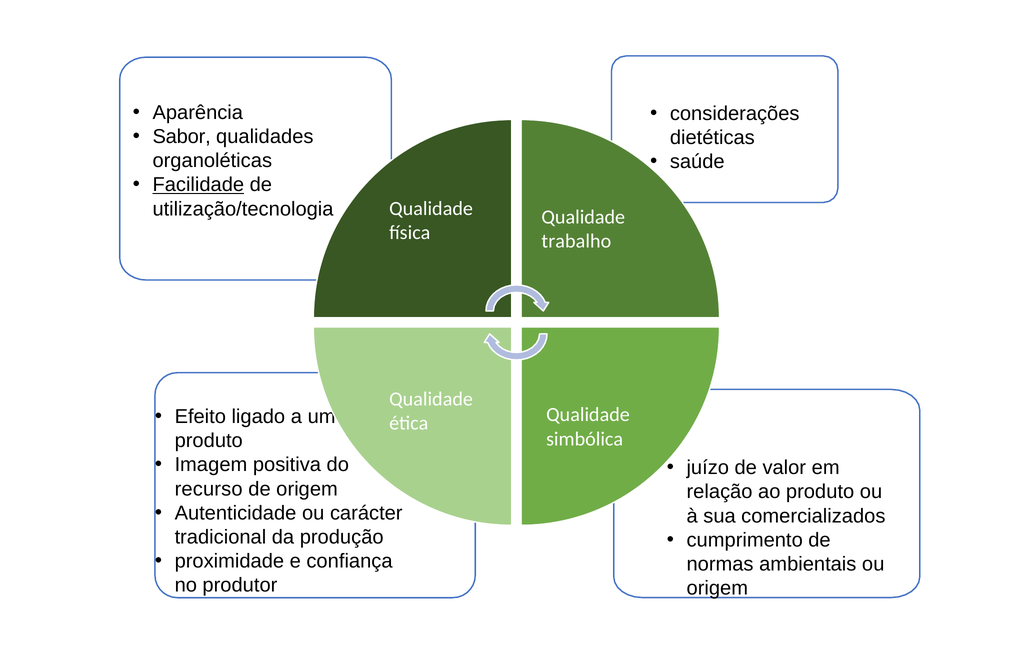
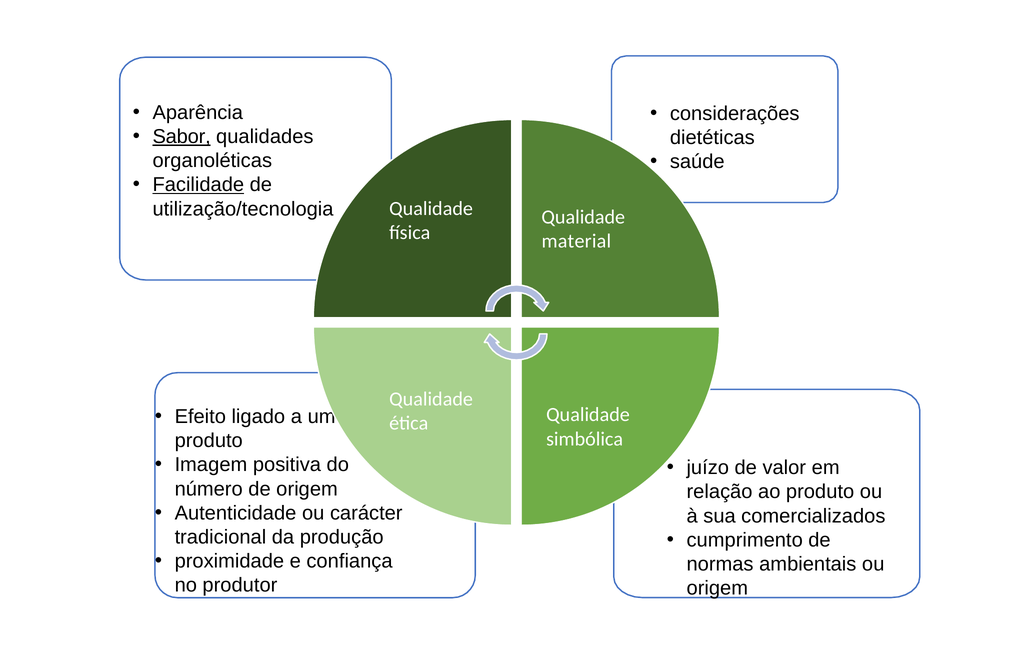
Sabor underline: none -> present
trabalho: trabalho -> material
recurso: recurso -> número
